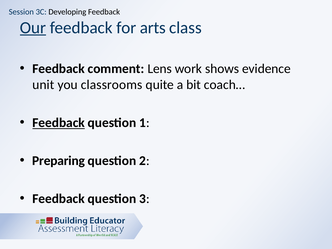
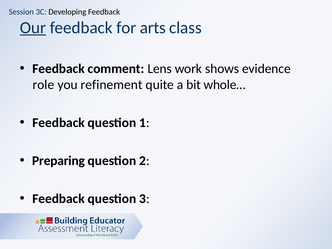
unit: unit -> role
classrooms: classrooms -> refinement
coach…: coach… -> whole…
Feedback at (59, 123) underline: present -> none
